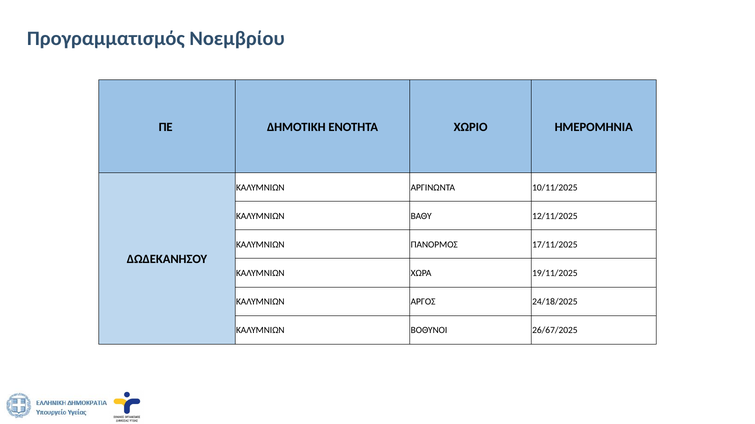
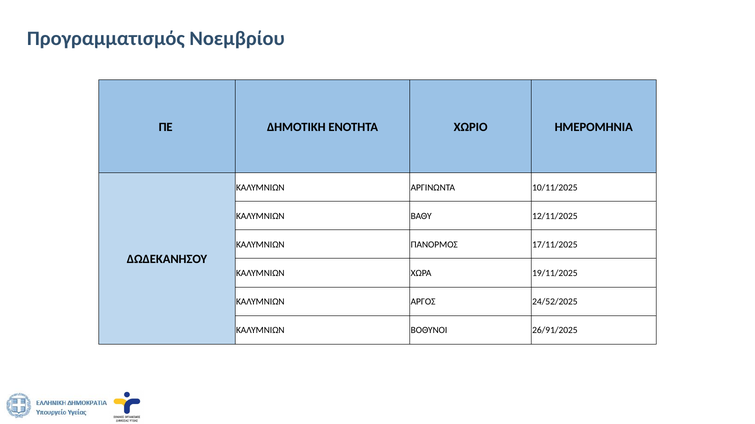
24/18/2025: 24/18/2025 -> 24/52/2025
26/67/2025: 26/67/2025 -> 26/91/2025
